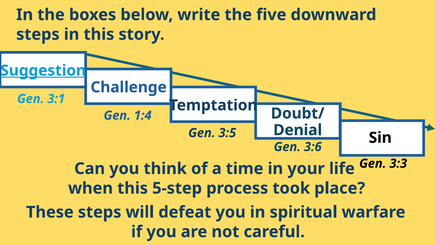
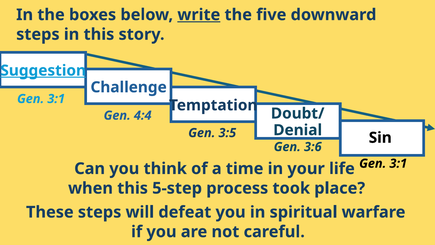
write underline: none -> present
1:4: 1:4 -> 4:4
3:3 at (398, 163): 3:3 -> 3:1
